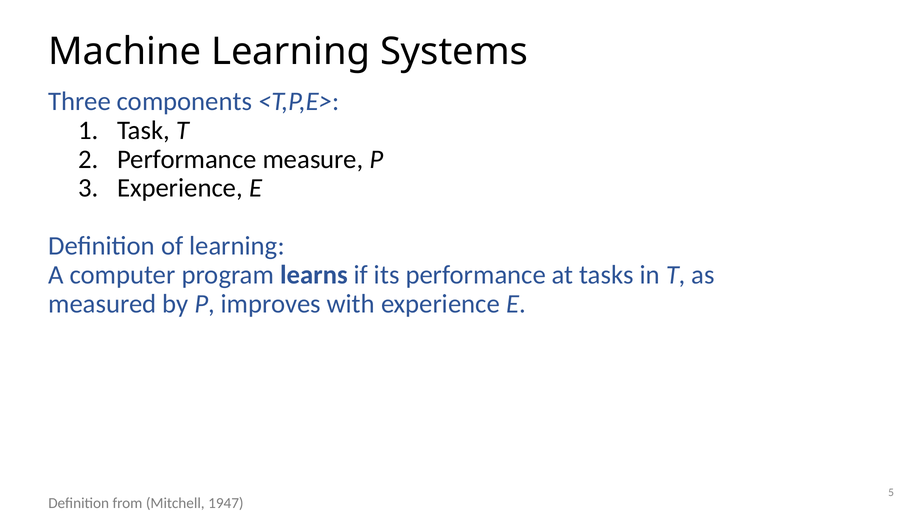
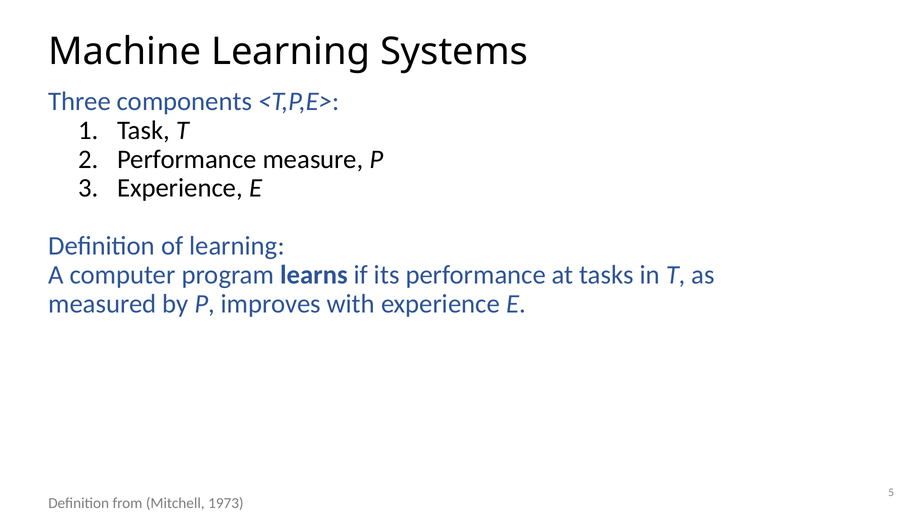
1947: 1947 -> 1973
